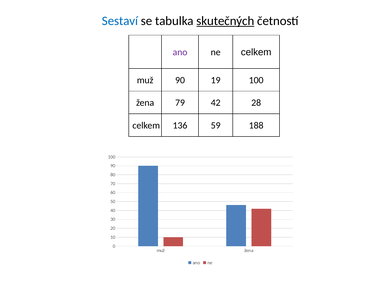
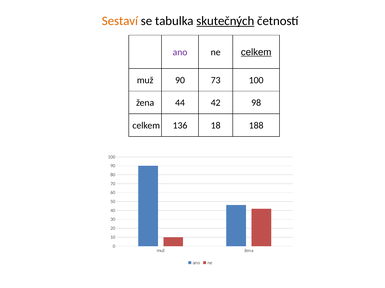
Sestaví colour: blue -> orange
celkem at (256, 52) underline: none -> present
19: 19 -> 73
79: 79 -> 44
28: 28 -> 98
59: 59 -> 18
